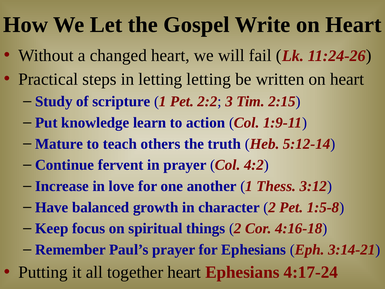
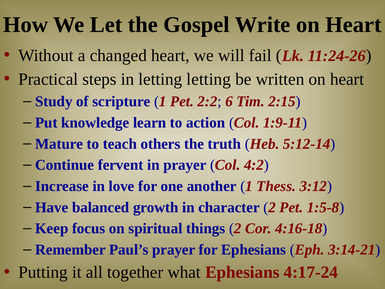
3: 3 -> 6
together heart: heart -> what
